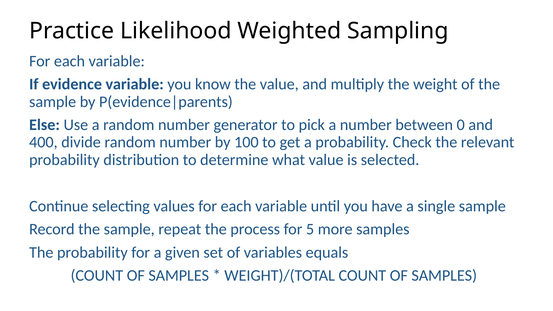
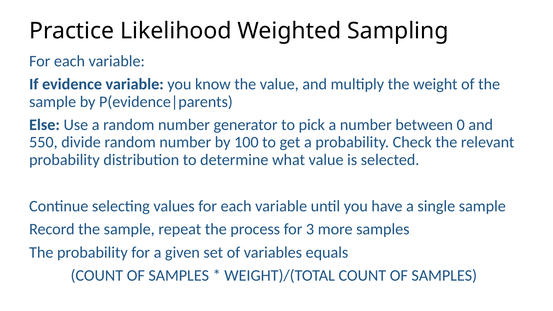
400: 400 -> 550
5: 5 -> 3
